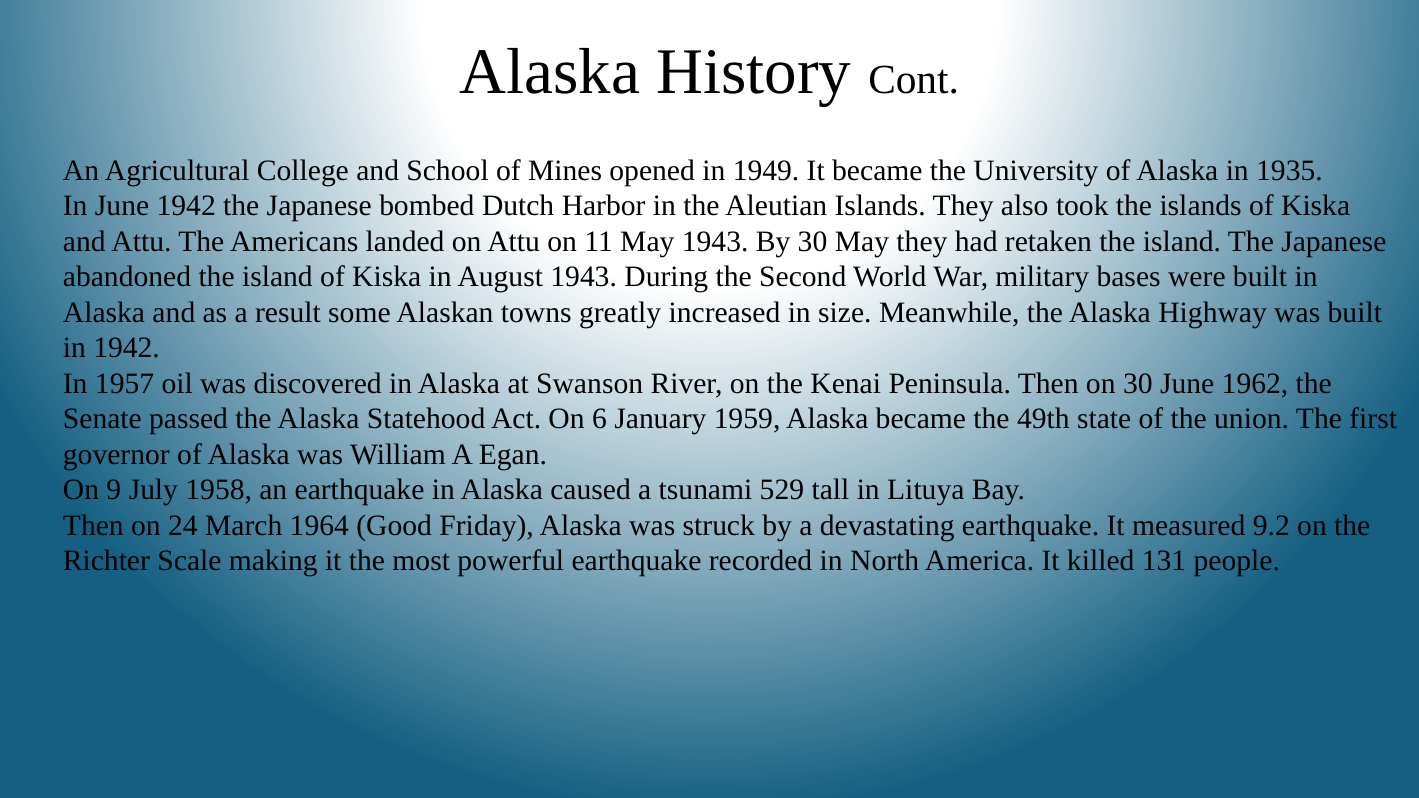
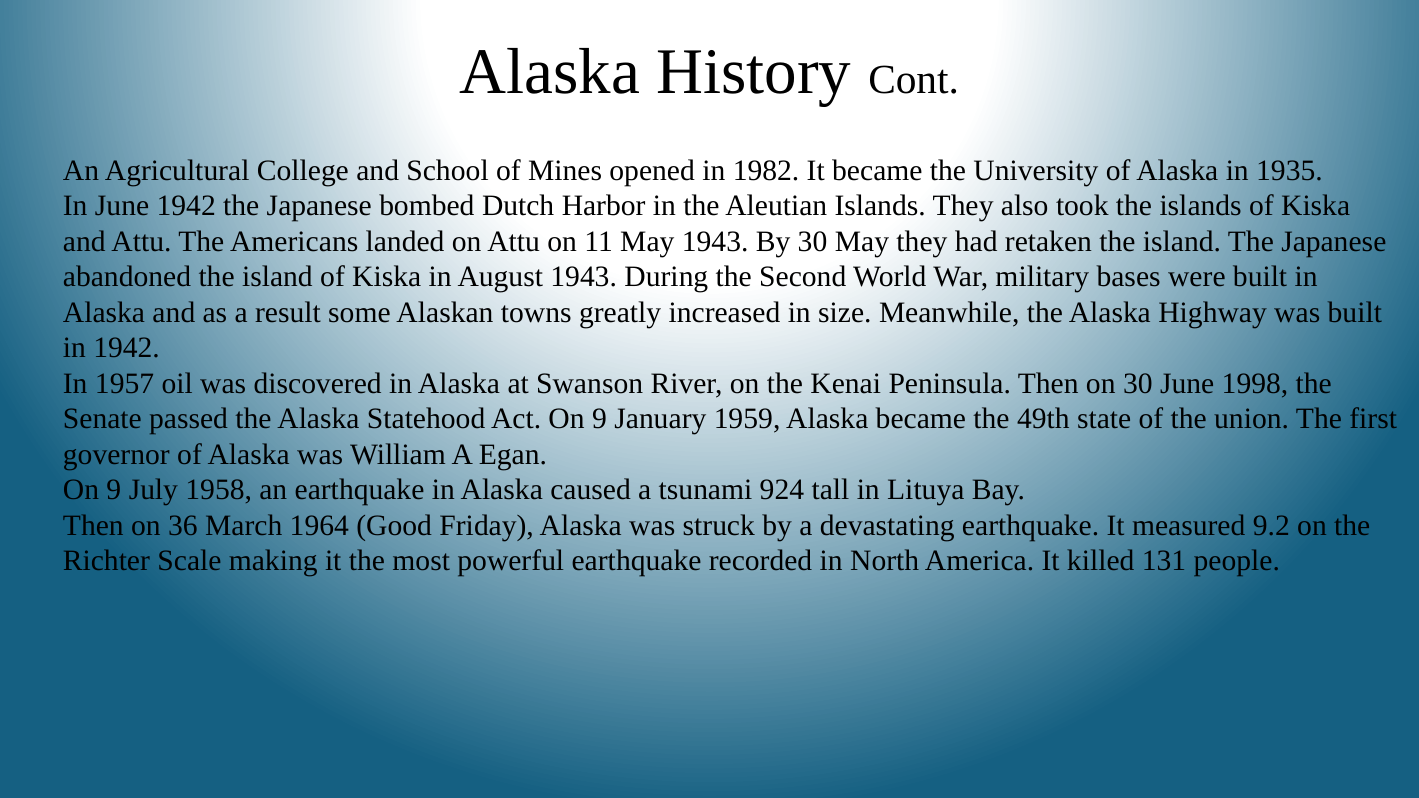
1949: 1949 -> 1982
1962: 1962 -> 1998
Act On 6: 6 -> 9
529: 529 -> 924
24: 24 -> 36
